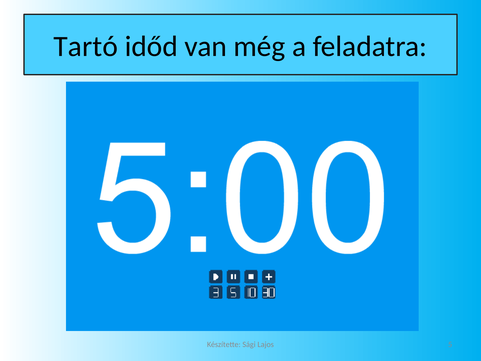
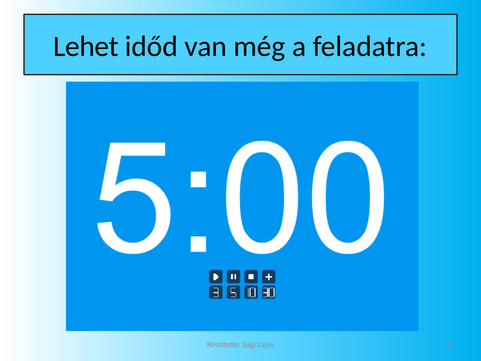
Tartó: Tartó -> Lehet
